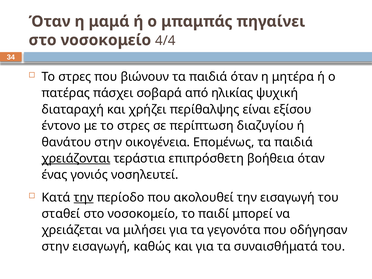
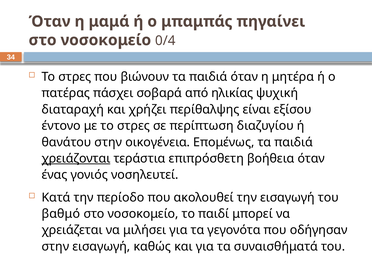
4/4: 4/4 -> 0/4
την at (84, 197) underline: present -> none
σταθεί: σταθεί -> βαθμό
